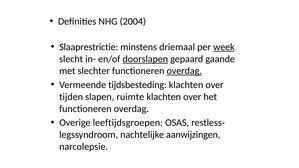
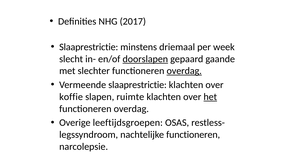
2004: 2004 -> 2017
week underline: present -> none
Vermeende tijdsbesteding: tijdsbesteding -> slaaprestrictie
tijden: tijden -> koffie
het underline: none -> present
nachtelijke aanwijzingen: aanwijzingen -> functioneren
